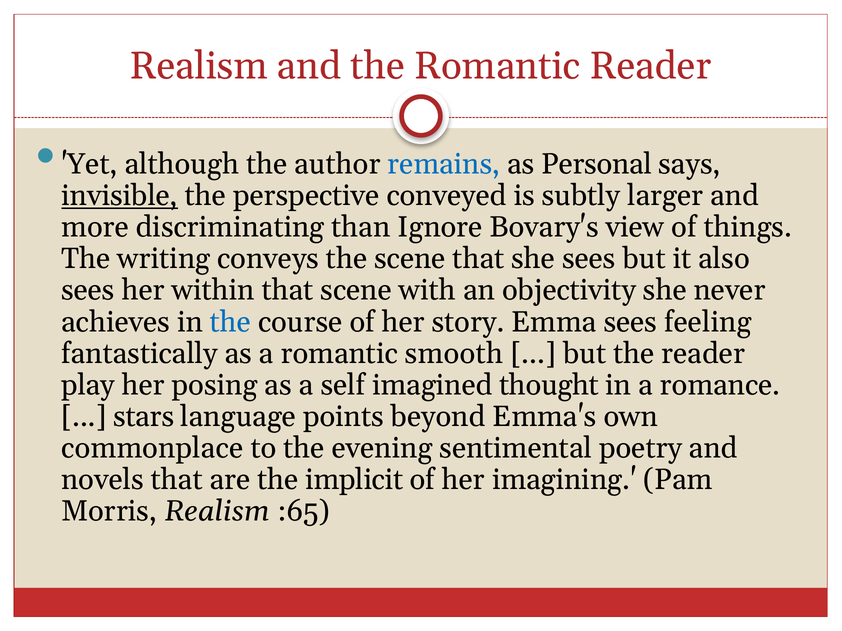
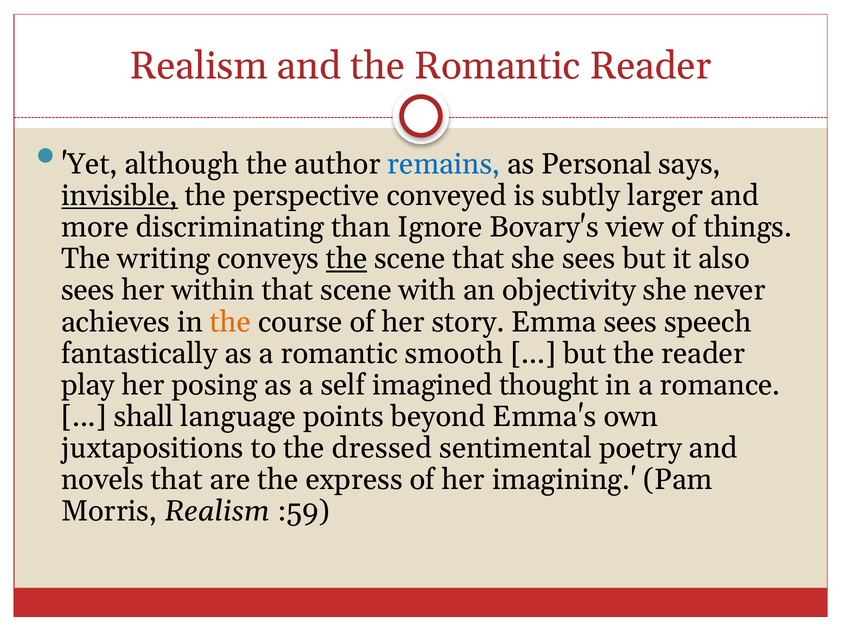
the at (347, 259) underline: none -> present
the at (230, 322) colour: blue -> orange
feeling: feeling -> speech
stars: stars -> shall
commonplace: commonplace -> juxtapositions
evening: evening -> dressed
implicit: implicit -> express
:65: :65 -> :59
